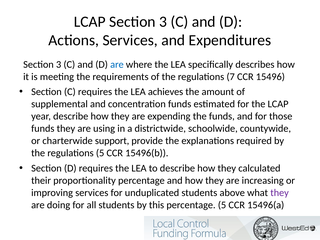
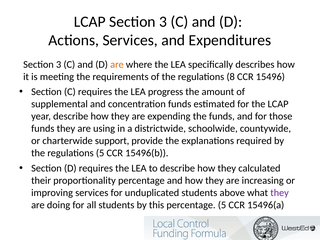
are at (117, 64) colour: blue -> orange
7: 7 -> 8
achieves: achieves -> progress
